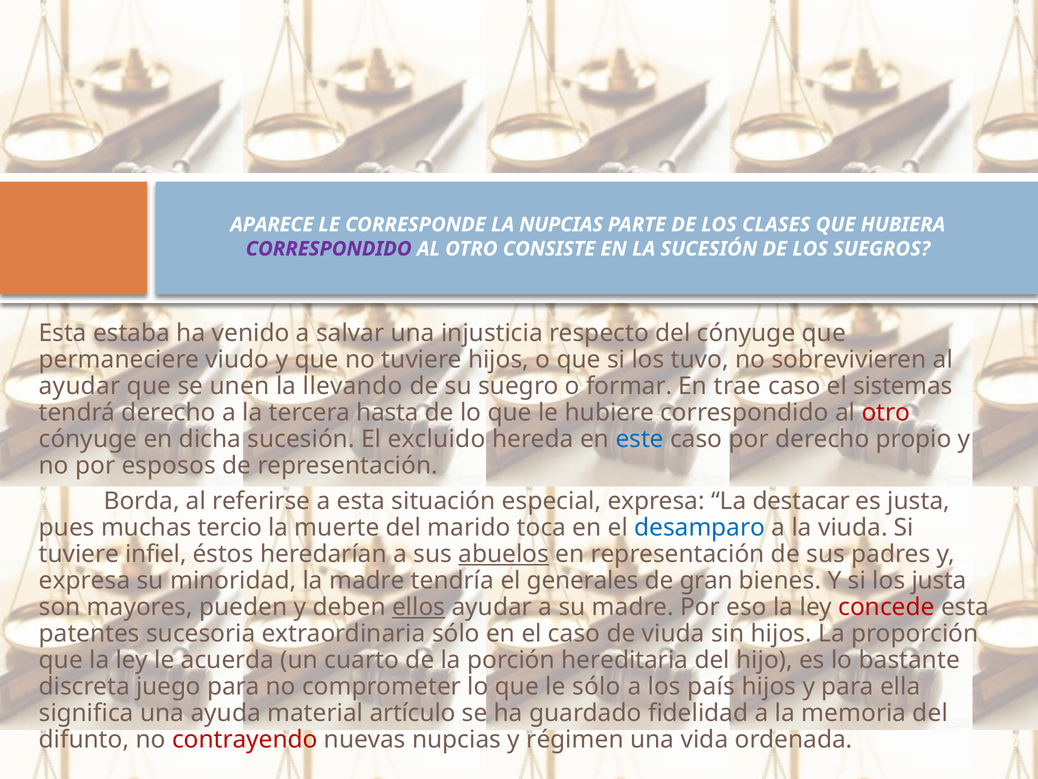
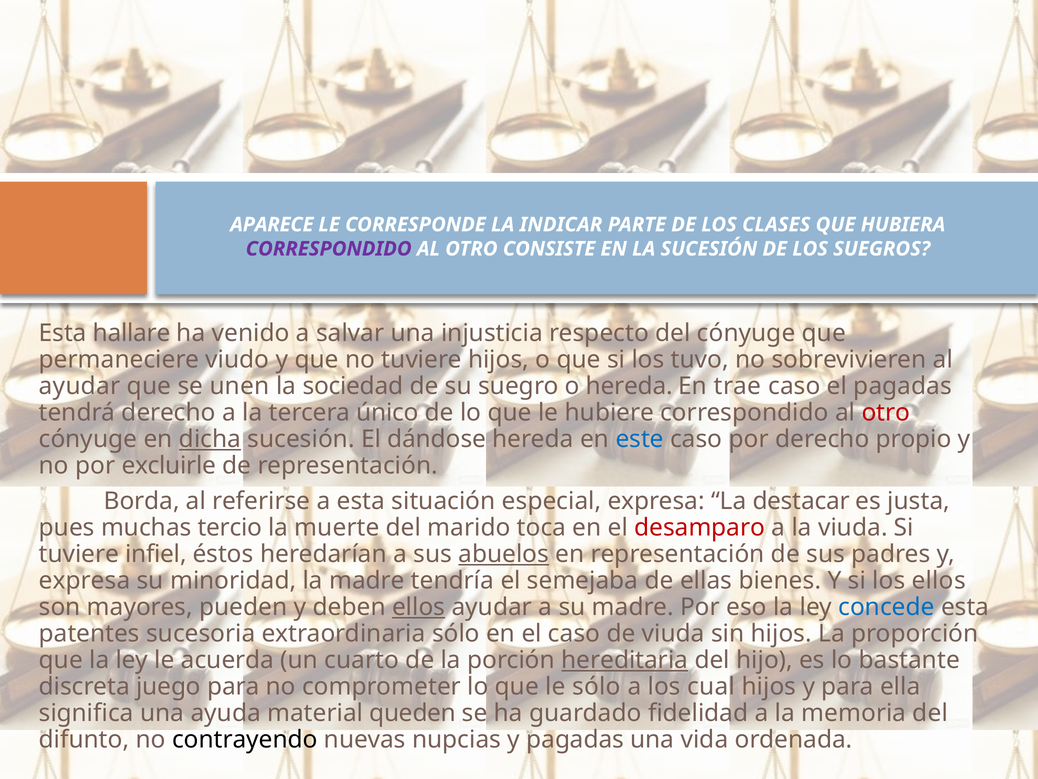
LA NUPCIAS: NUPCIAS -> INDICAR
estaba: estaba -> hallare
llevando: llevando -> sociedad
o formar: formar -> hereda
el sistemas: sistemas -> pagadas
hasta: hasta -> único
dicha underline: none -> present
excluido: excluido -> dándose
esposos: esposos -> excluirle
desamparo colour: blue -> red
generales: generales -> semejaba
gran: gran -> ellas
los justa: justa -> ellos
concede colour: red -> blue
hereditaria underline: none -> present
país: país -> cual
artículo: artículo -> queden
contrayendo colour: red -> black
y régimen: régimen -> pagadas
